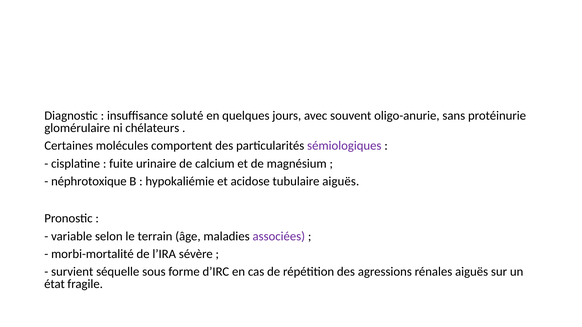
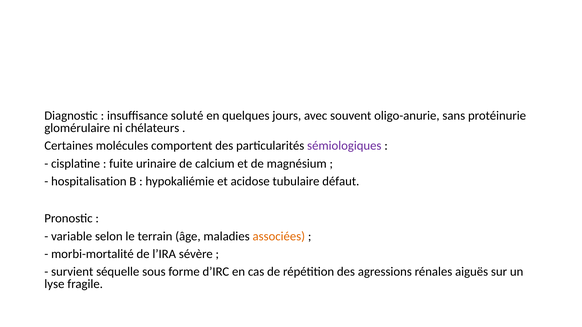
néphrotoxique: néphrotoxique -> hospitalisation
tubulaire aiguës: aiguës -> défaut
associées colour: purple -> orange
état: état -> lyse
